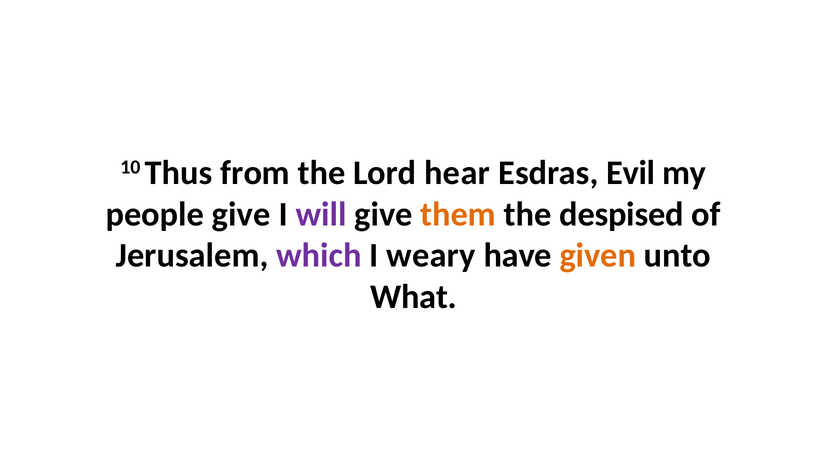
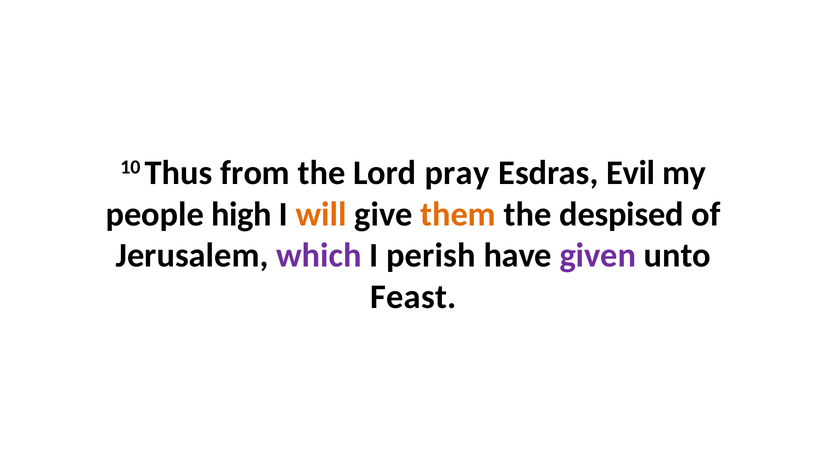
hear: hear -> pray
people give: give -> high
will colour: purple -> orange
weary: weary -> perish
given colour: orange -> purple
What: What -> Feast
